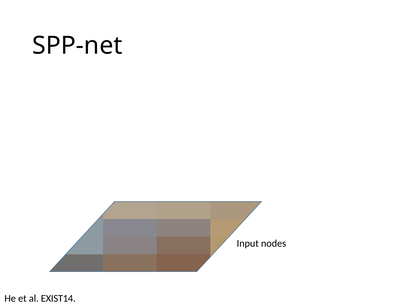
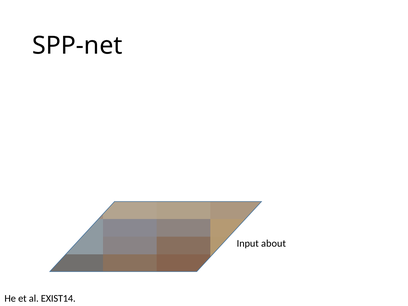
nodes: nodes -> about
